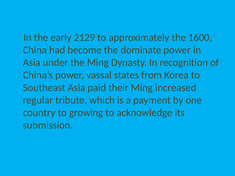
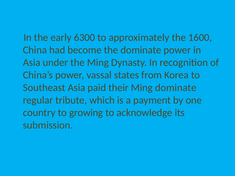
2129: 2129 -> 6300
Ming increased: increased -> dominate
